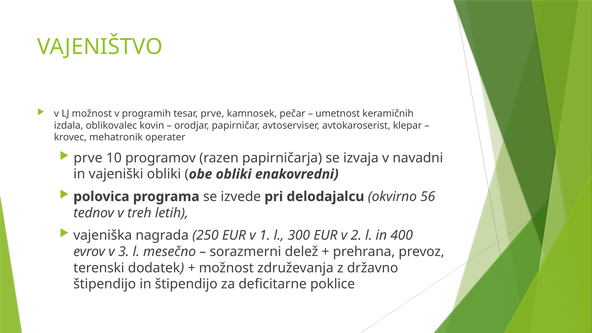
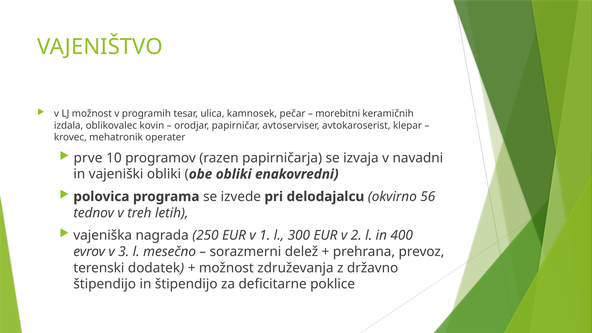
tesar prve: prve -> ulica
umetnost: umetnost -> morebitni
